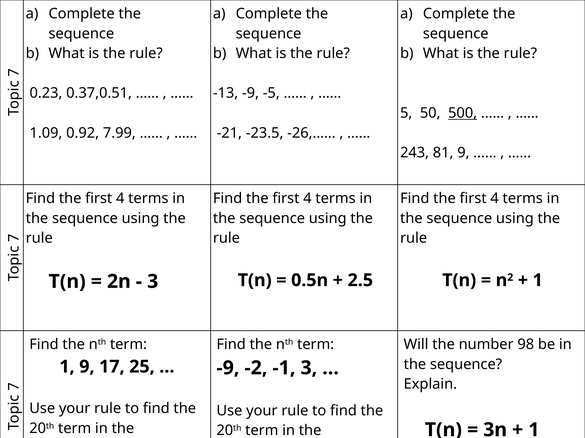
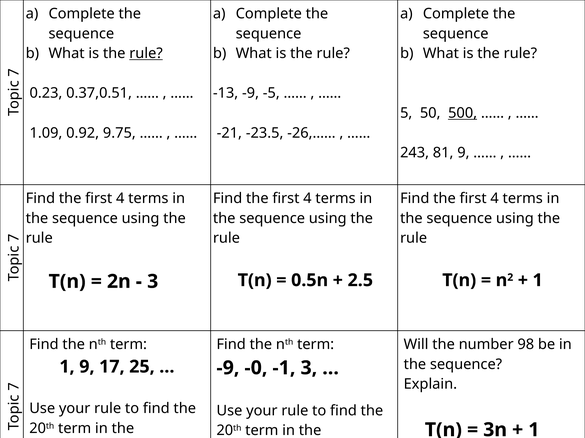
rule at (146, 53) underline: none -> present
7.99: 7.99 -> 9.75
-2: -2 -> -0
